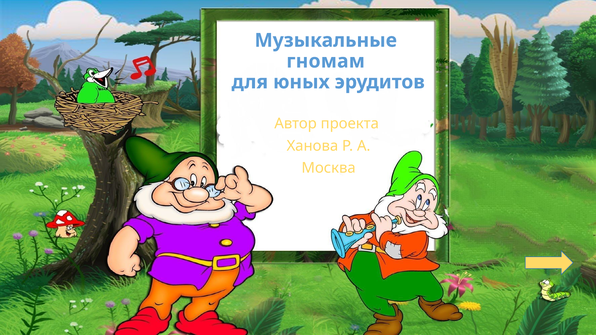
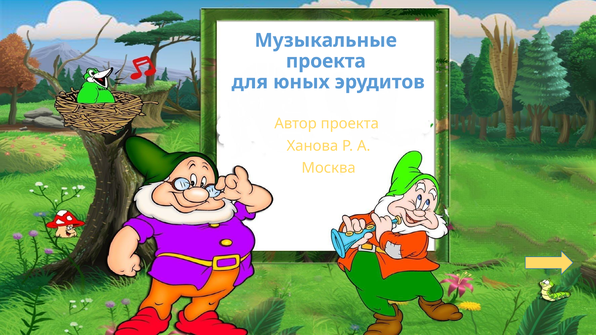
гномам at (326, 61): гномам -> проекта
